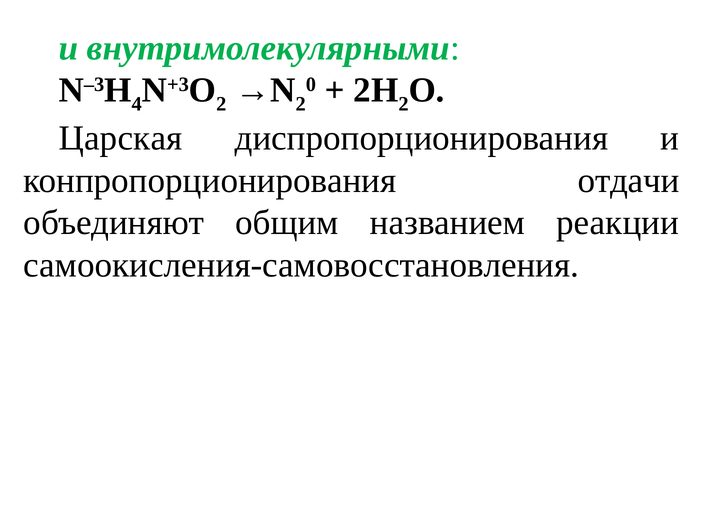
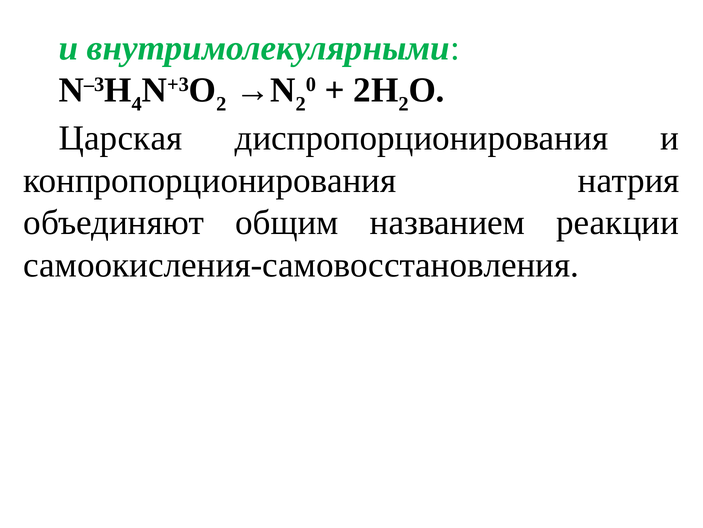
отдачи: отдачи -> натрия
